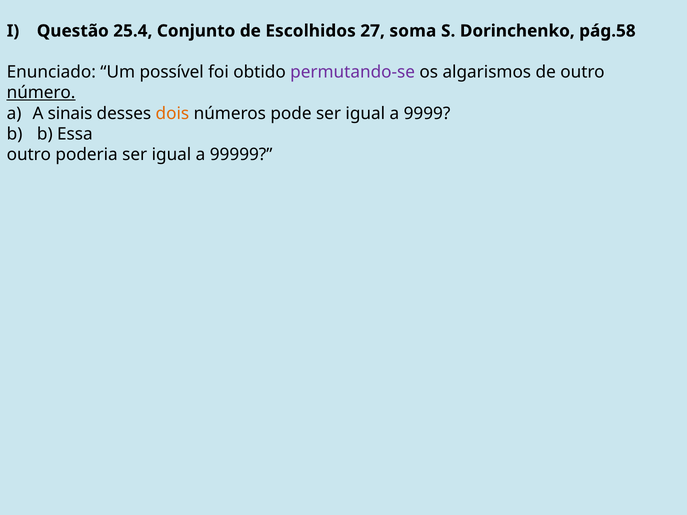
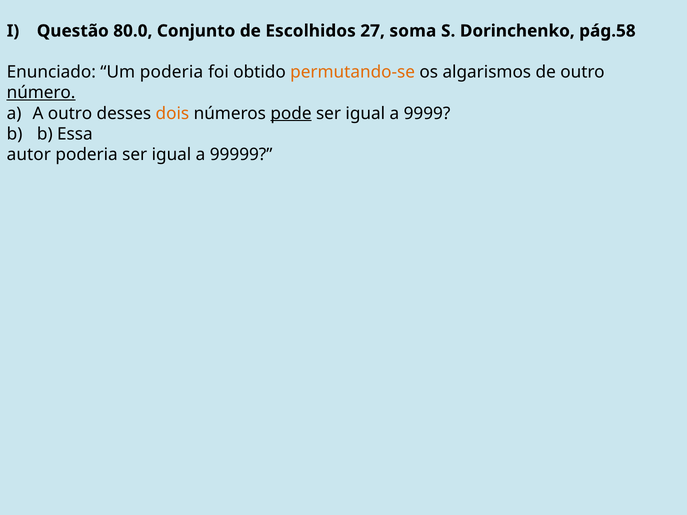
25.4: 25.4 -> 80.0
Um possível: possível -> poderia
permutando-se colour: purple -> orange
A sinais: sinais -> outro
pode underline: none -> present
outro at (29, 155): outro -> autor
